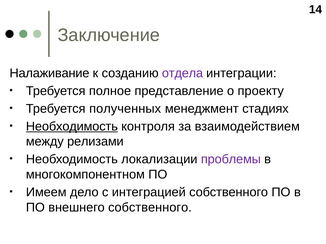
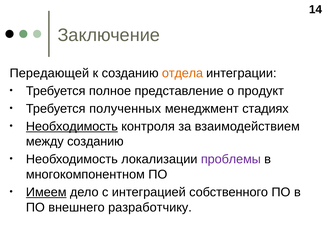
Налаживание: Налаживание -> Передающей
отдела colour: purple -> orange
проекту: проекту -> продукт
между релизами: релизами -> созданию
Имеем underline: none -> present
внешнего собственного: собственного -> разработчику
